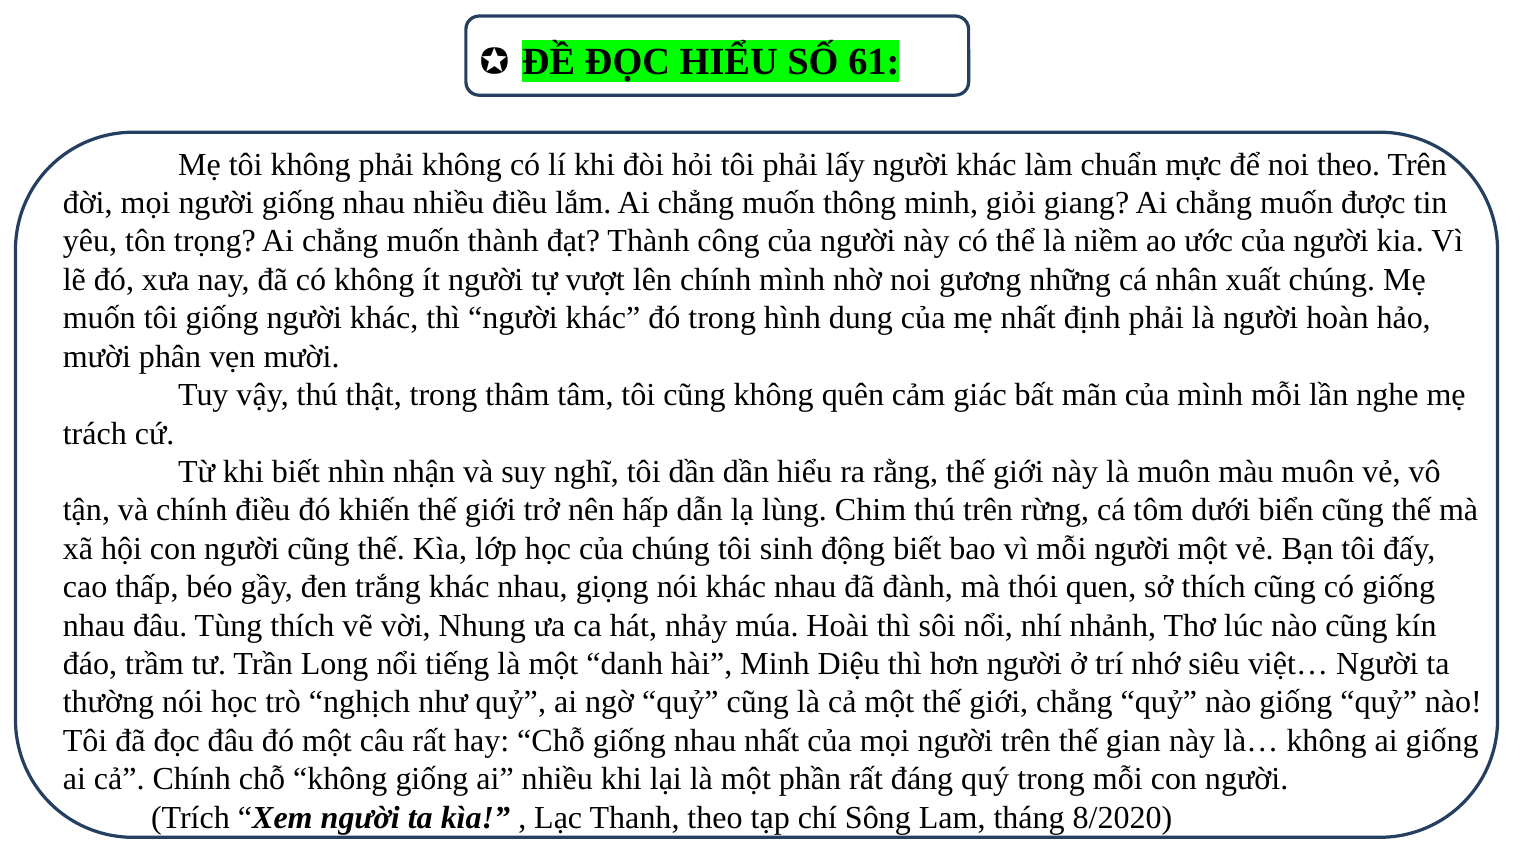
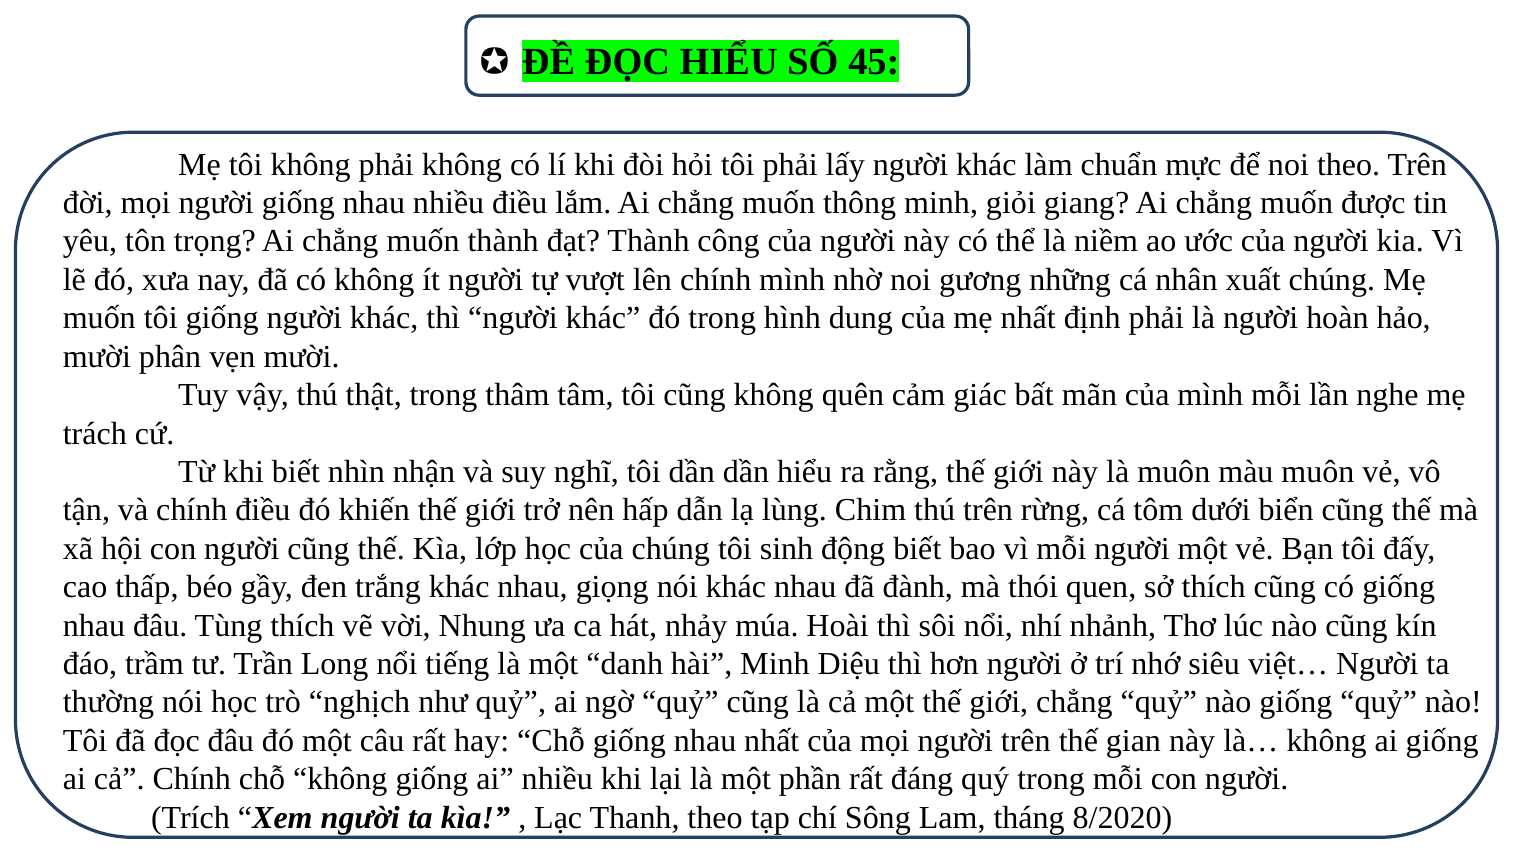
61: 61 -> 45
